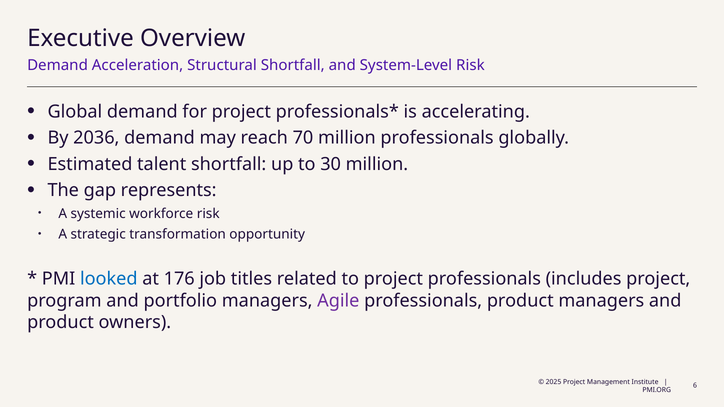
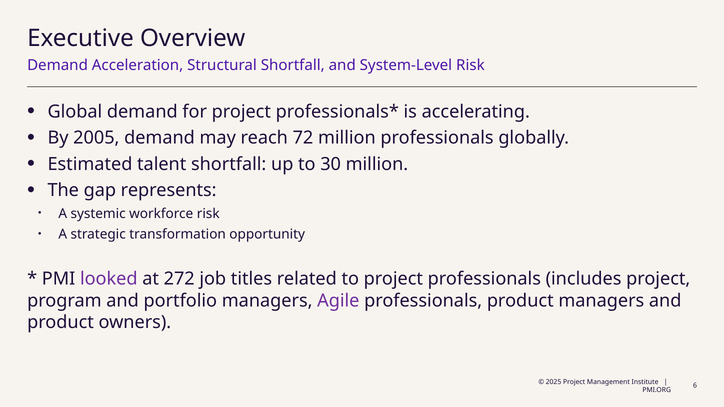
2036: 2036 -> 2005
70: 70 -> 72
looked colour: blue -> purple
176: 176 -> 272
